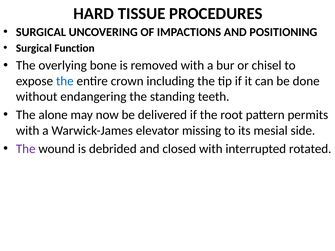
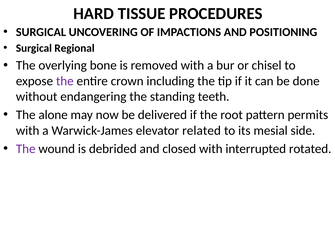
Function: Function -> Regional
the at (65, 81) colour: blue -> purple
missing: missing -> related
